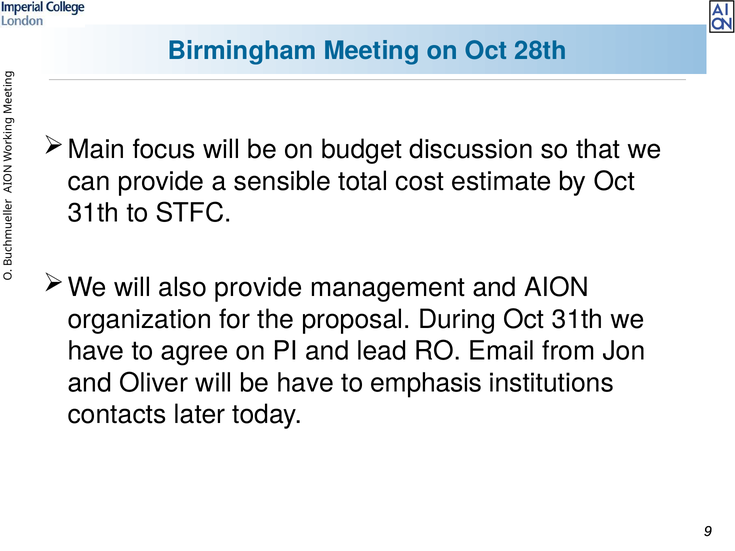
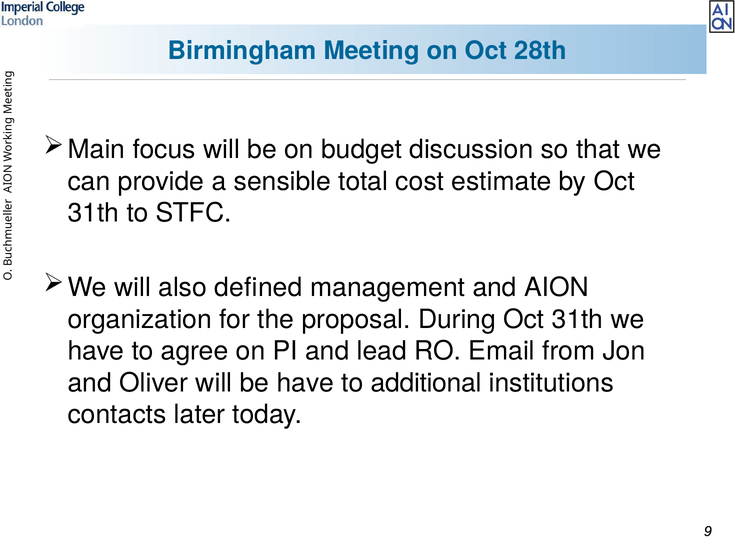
also provide: provide -> defined
emphasis: emphasis -> additional
